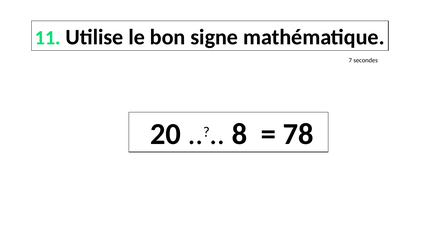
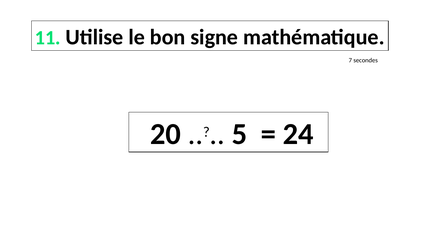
8: 8 -> 5
78: 78 -> 24
